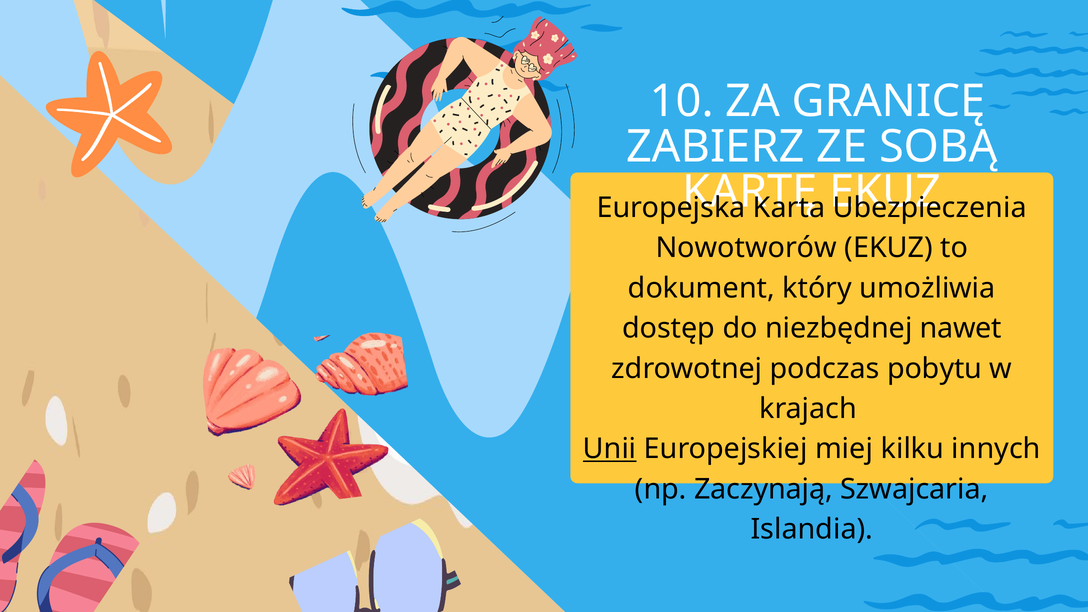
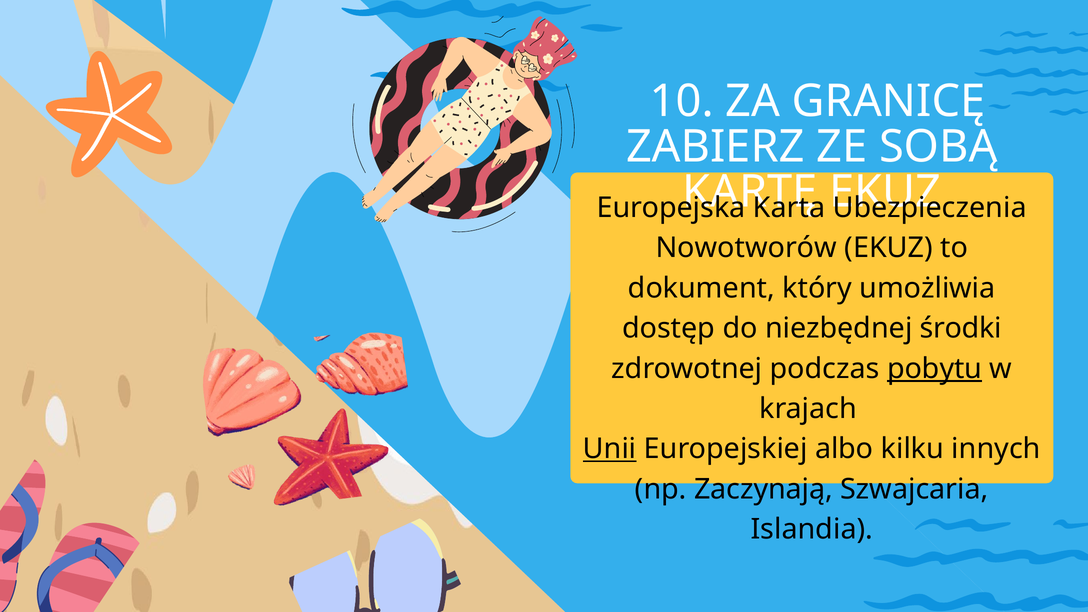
nawet: nawet -> środki
pobytu underline: none -> present
miej: miej -> albo
